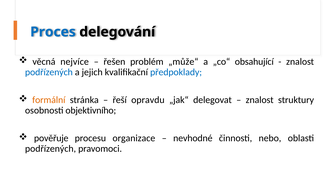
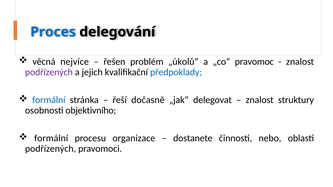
„může“: „může“ -> „úkolů“
obsahující: obsahující -> pravomoc
podřízených at (49, 72) colour: blue -> purple
formální at (49, 100) colour: orange -> blue
opravdu: opravdu -> dočasně
pověřuje at (51, 139): pověřuje -> formální
nevhodné: nevhodné -> dostanete
